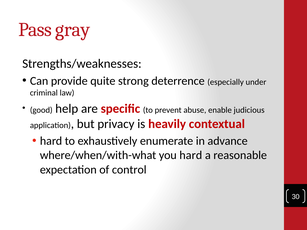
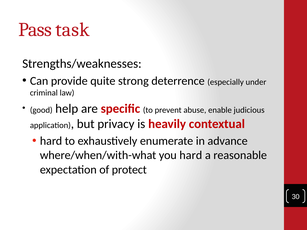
gray: gray -> task
control: control -> protect
